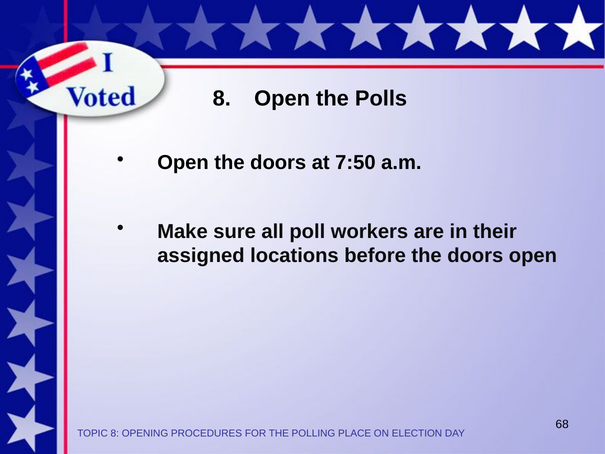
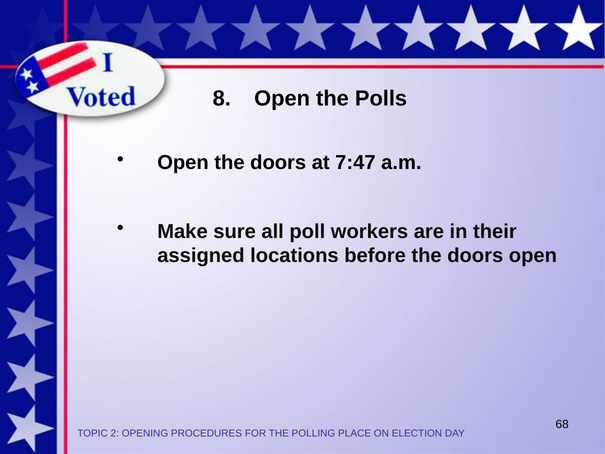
7:50: 7:50 -> 7:47
TOPIC 8: 8 -> 2
